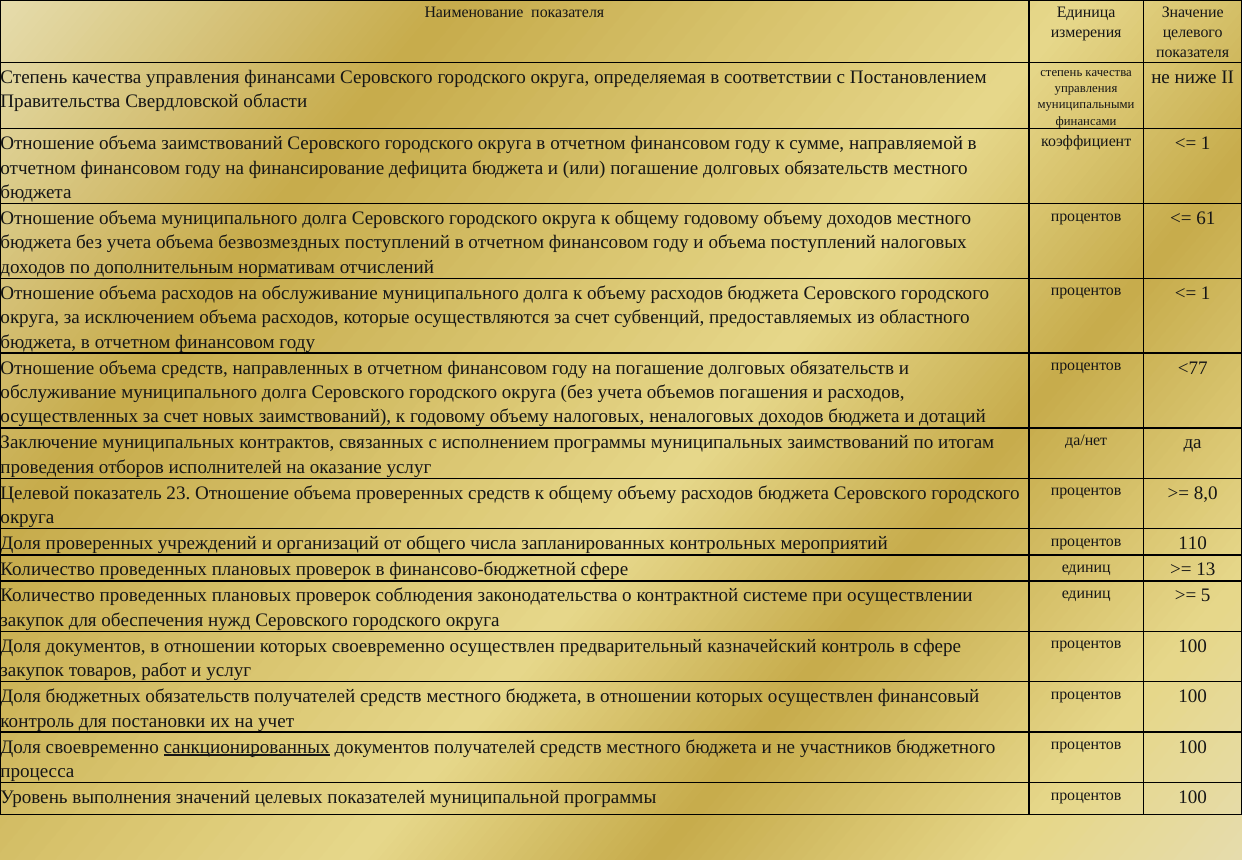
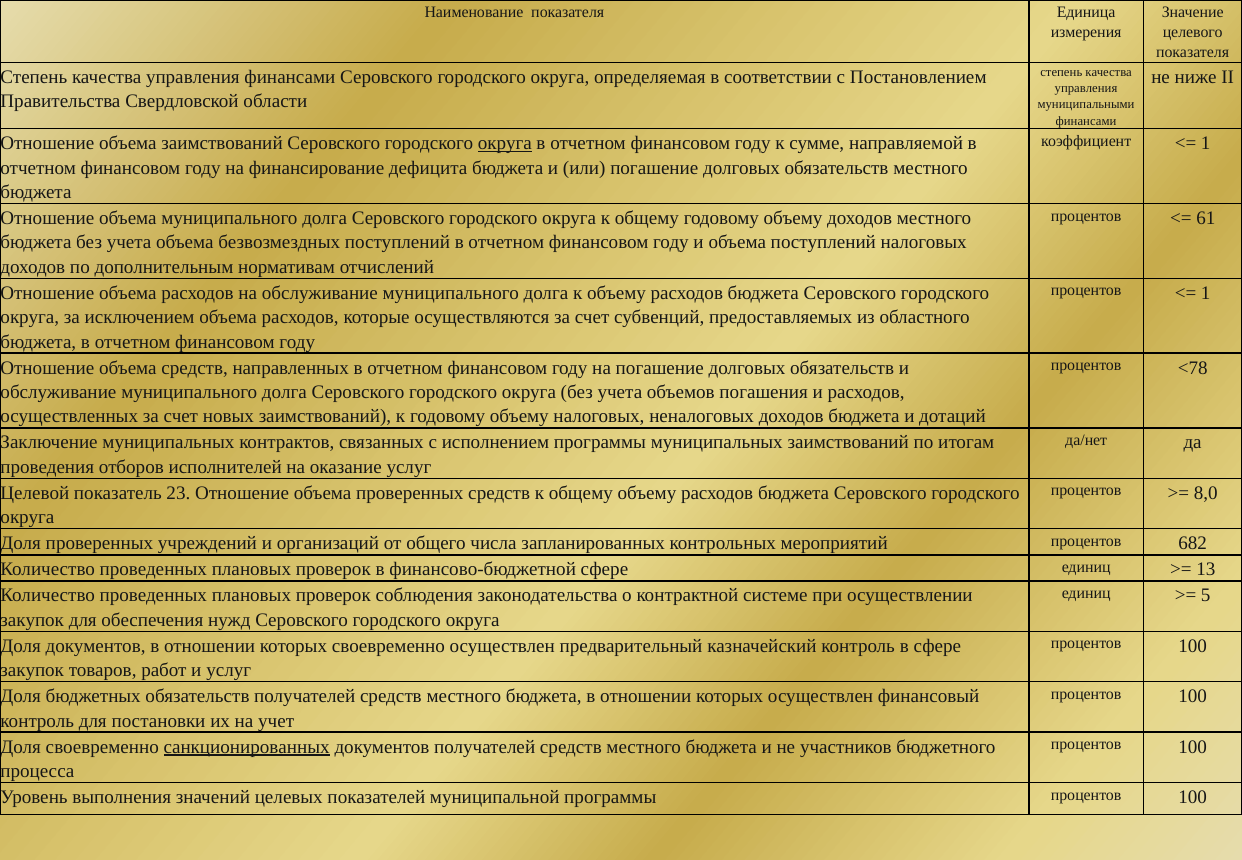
округа at (505, 143) underline: none -> present
<77: <77 -> <78
110: 110 -> 682
